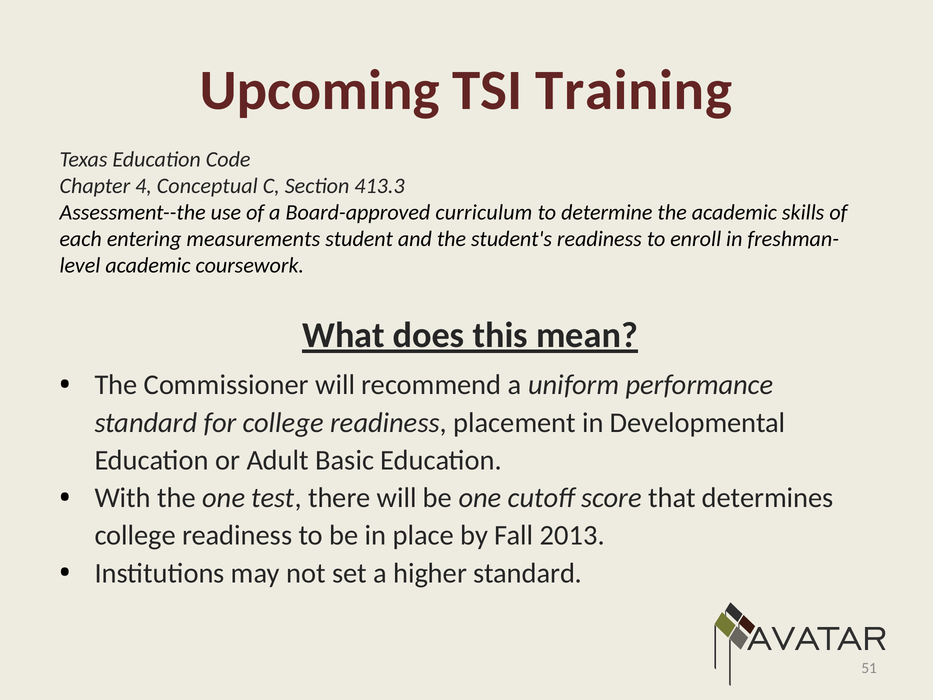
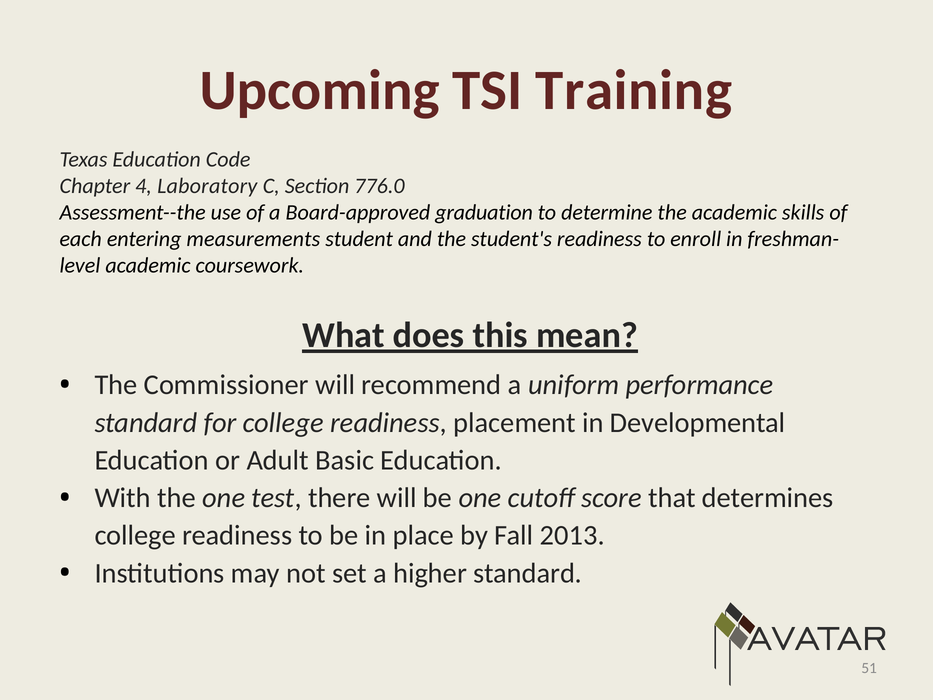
Conceptual: Conceptual -> Laboratory
413.3: 413.3 -> 776.0
curriculum: curriculum -> graduation
